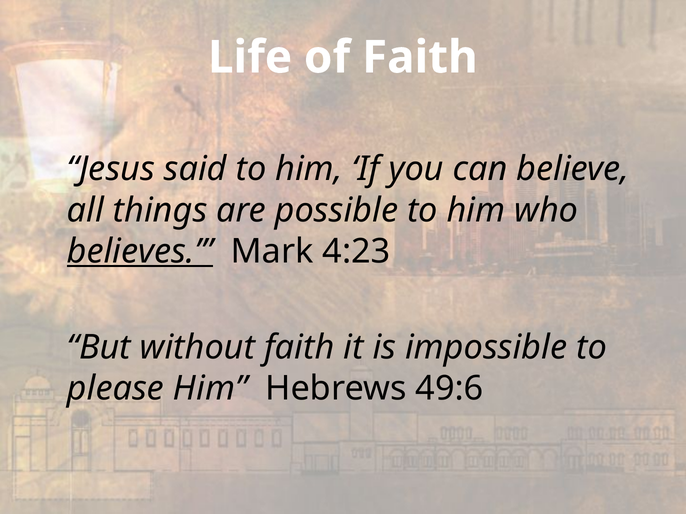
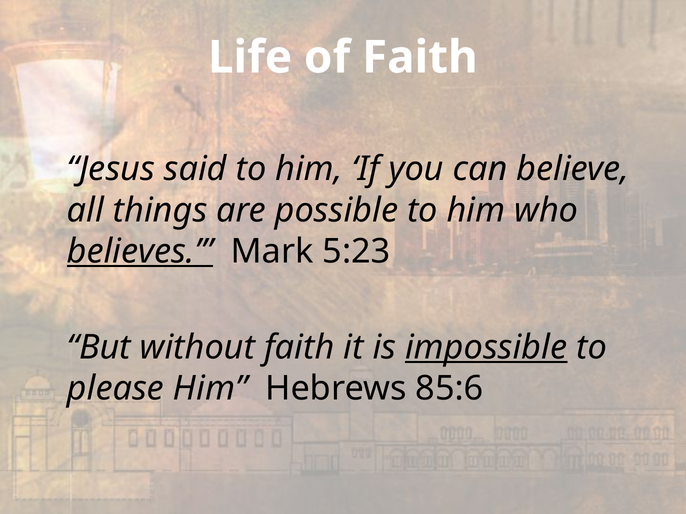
4:23: 4:23 -> 5:23
impossible underline: none -> present
49:6: 49:6 -> 85:6
